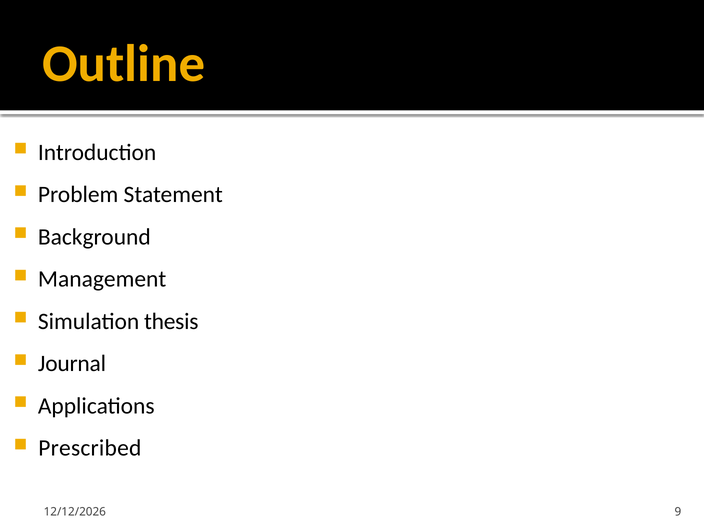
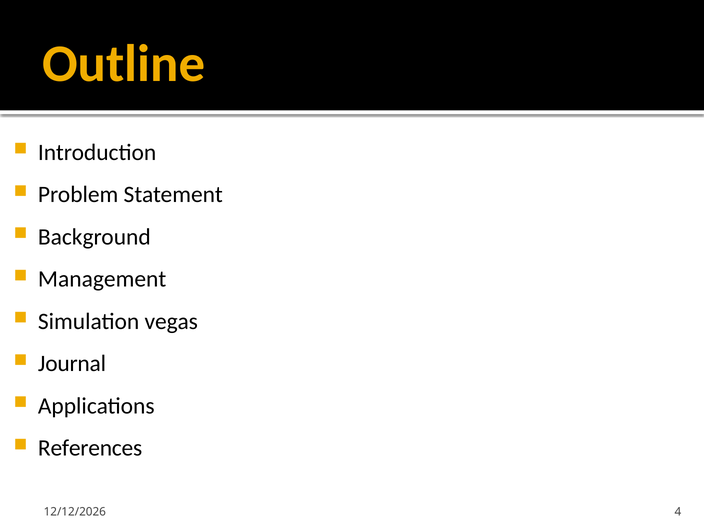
thesis: thesis -> vegas
Prescribed: Prescribed -> References
9: 9 -> 4
